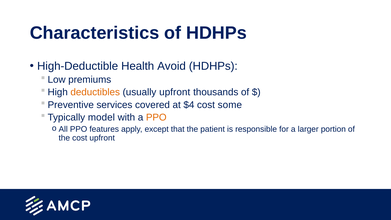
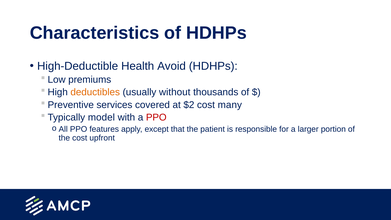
usually upfront: upfront -> without
$4: $4 -> $2
some: some -> many
PPO at (156, 117) colour: orange -> red
